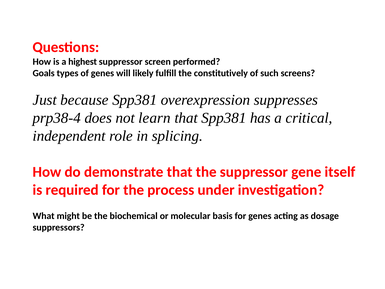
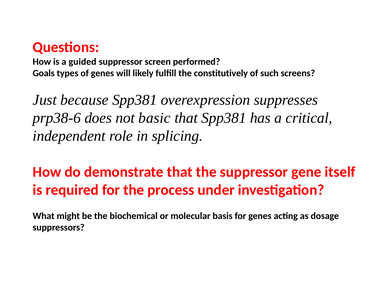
highest: highest -> guided
prp38-4: prp38-4 -> prp38-6
learn: learn -> basic
